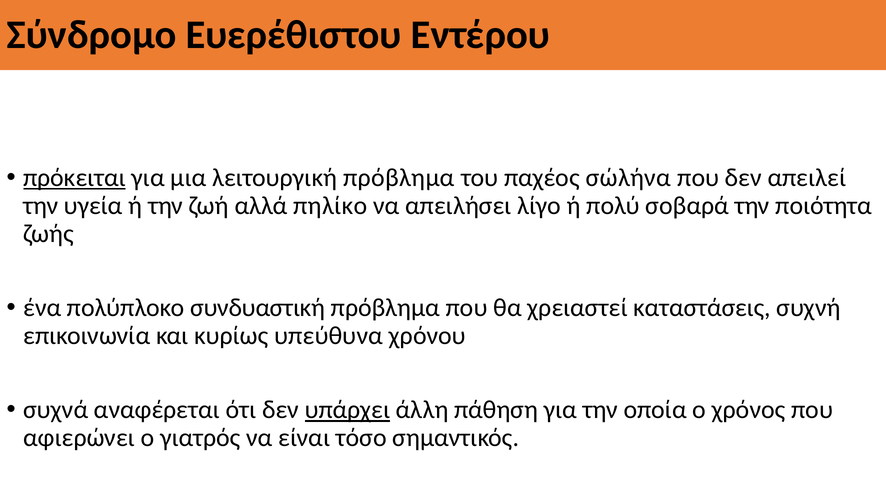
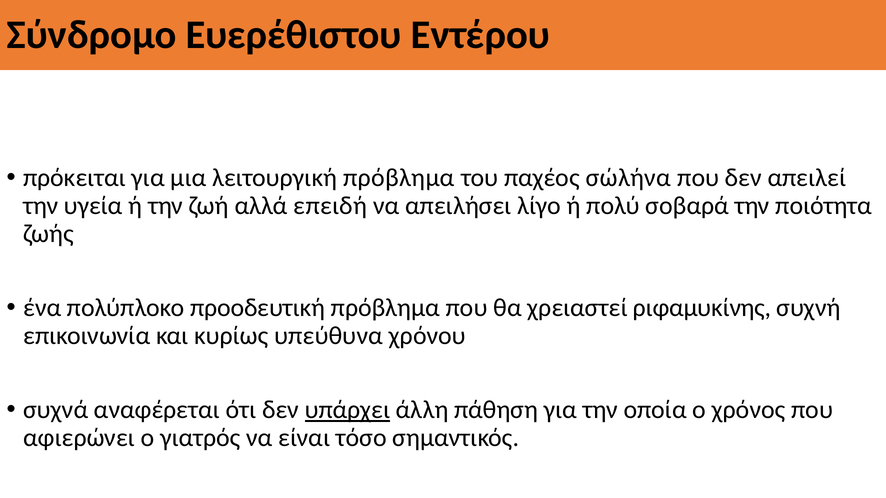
πρόκειται underline: present -> none
πηλίκο: πηλίκο -> επειδή
συνδυαστική: συνδυαστική -> προοδευτική
καταστάσεις: καταστάσεις -> ριφαμυκίνης
